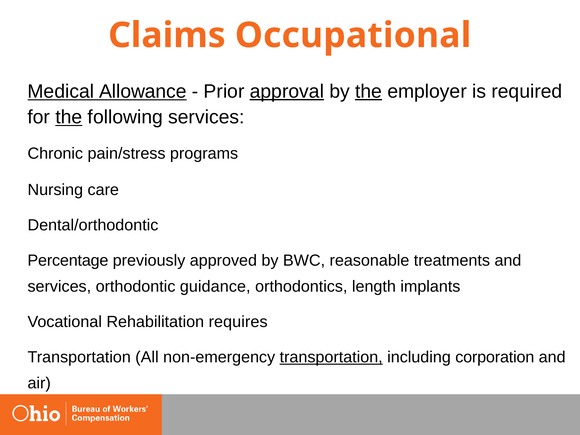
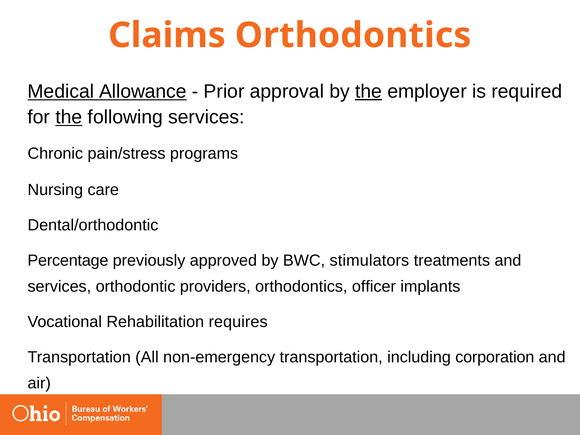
Claims Occupational: Occupational -> Orthodontics
approval underline: present -> none
reasonable: reasonable -> stimulators
guidance: guidance -> providers
length: length -> officer
transportation at (331, 357) underline: present -> none
